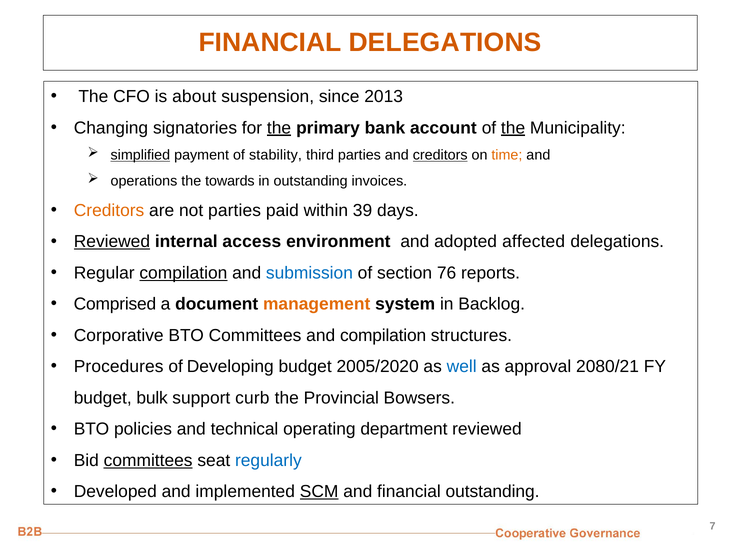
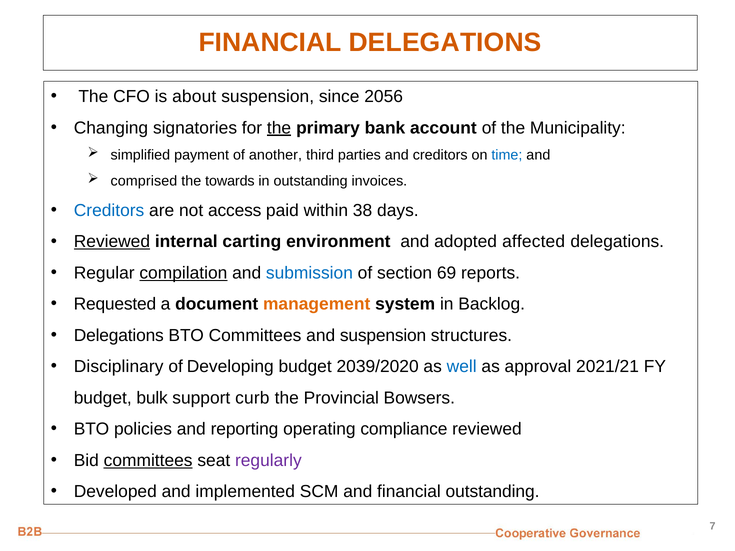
2013: 2013 -> 2056
the at (513, 128) underline: present -> none
simplified underline: present -> none
stability: stability -> another
creditors at (440, 155) underline: present -> none
time colour: orange -> blue
operations: operations -> comprised
Creditors at (109, 211) colour: orange -> blue
not parties: parties -> access
39: 39 -> 38
access: access -> carting
76: 76 -> 69
Comprised: Comprised -> Requested
Corporative at (119, 336): Corporative -> Delegations
and compilation: compilation -> suspension
Procedures: Procedures -> Disciplinary
2005/2020: 2005/2020 -> 2039/2020
2080/21: 2080/21 -> 2021/21
technical: technical -> reporting
department: department -> compliance
regularly colour: blue -> purple
SCM underline: present -> none
